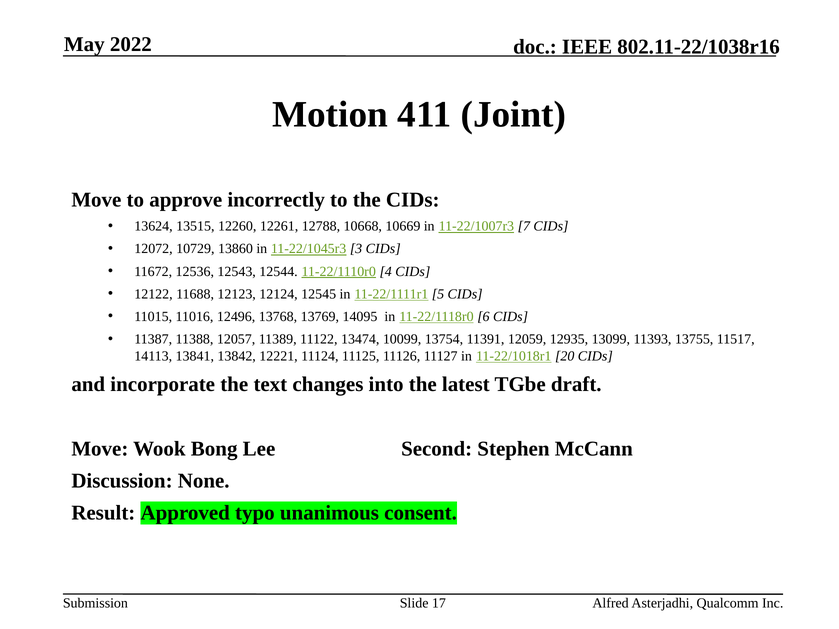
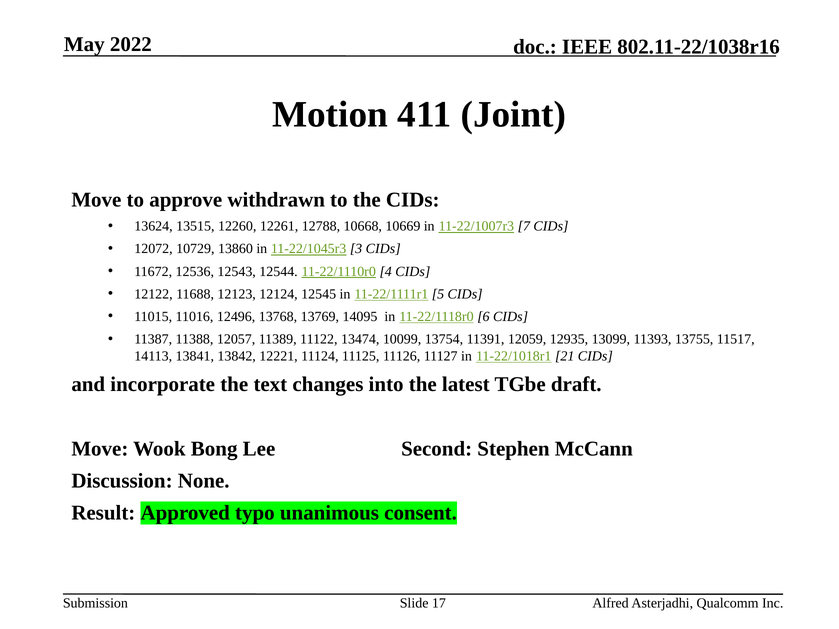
incorrectly: incorrectly -> withdrawn
20: 20 -> 21
